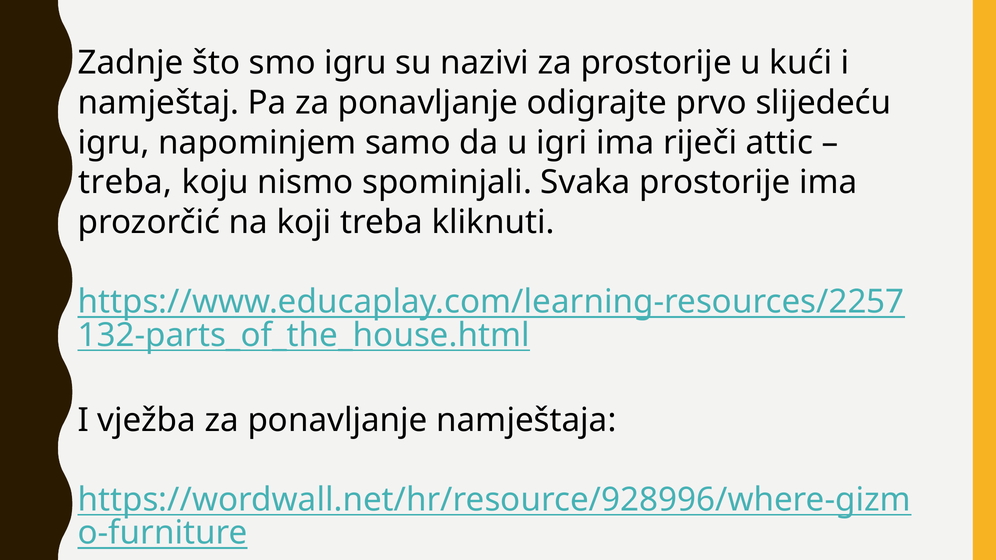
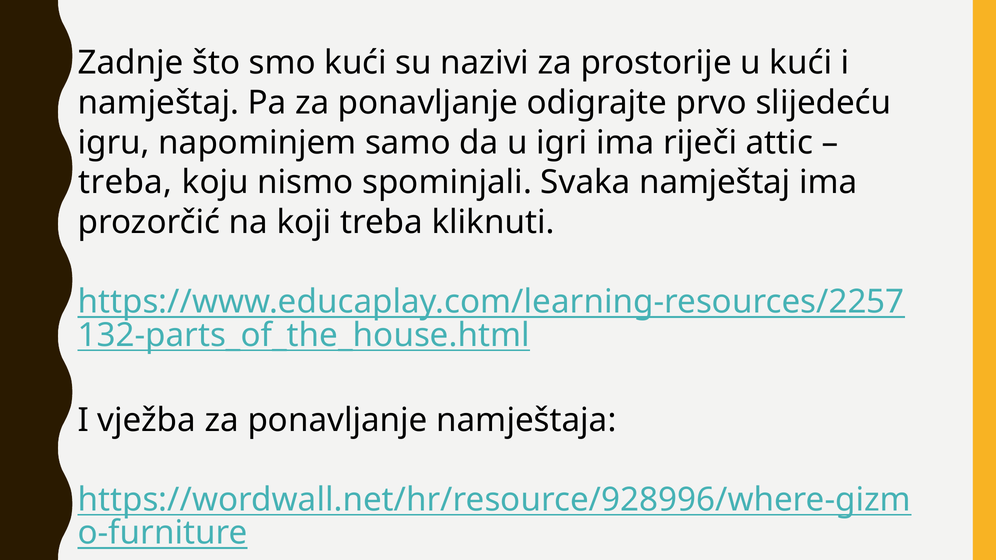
smo igru: igru -> kući
Svaka prostorije: prostorije -> namještaj
